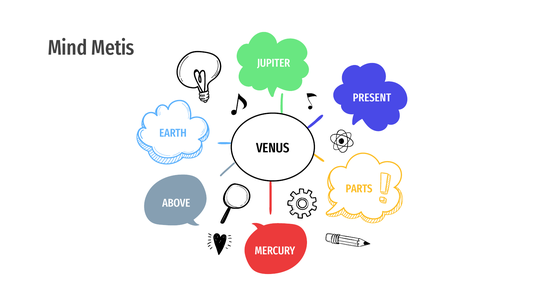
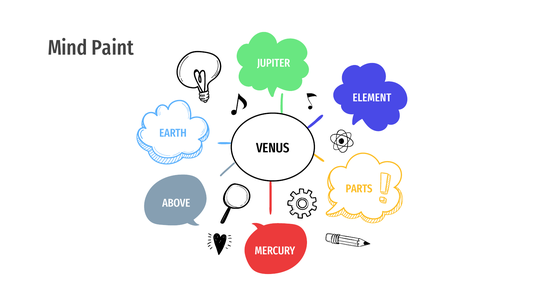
Metis: Metis -> Paint
PRESENT: PRESENT -> ELEMENT
